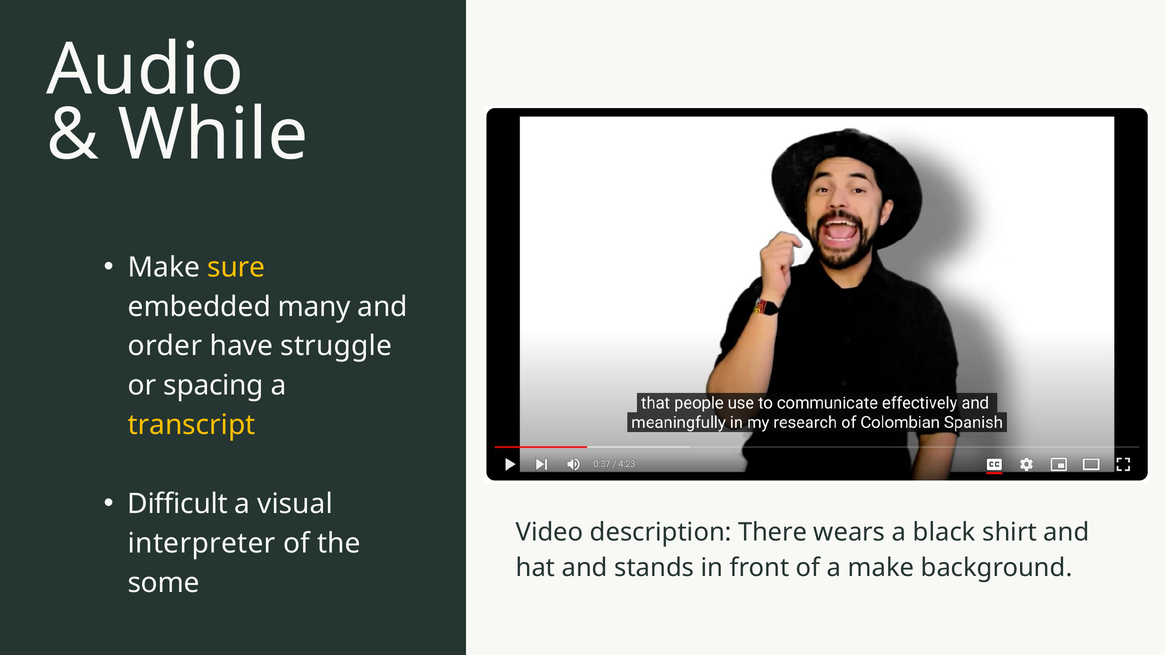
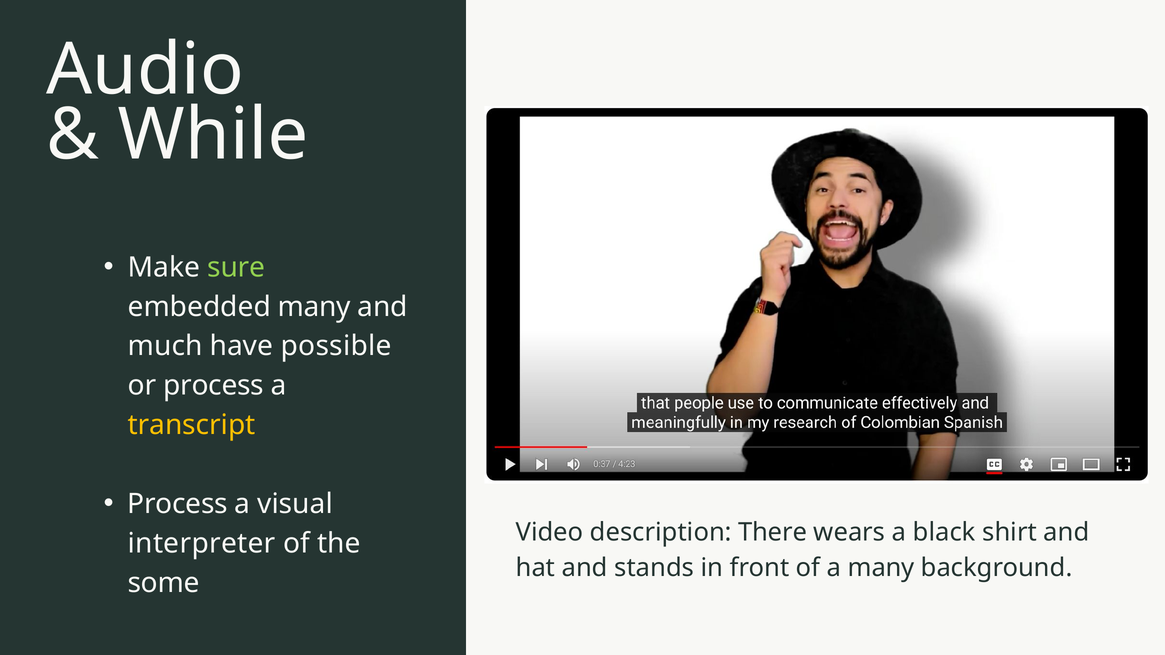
sure colour: yellow -> light green
order: order -> much
struggle: struggle -> possible
or spacing: spacing -> process
Difficult at (178, 504): Difficult -> Process
a make: make -> many
